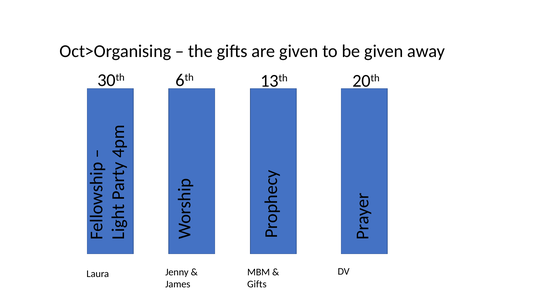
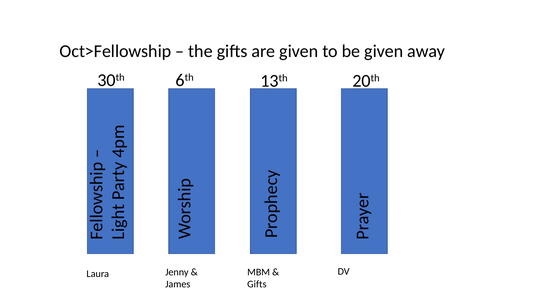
Oct>Organising: Oct>Organising -> Oct>Fellowship
